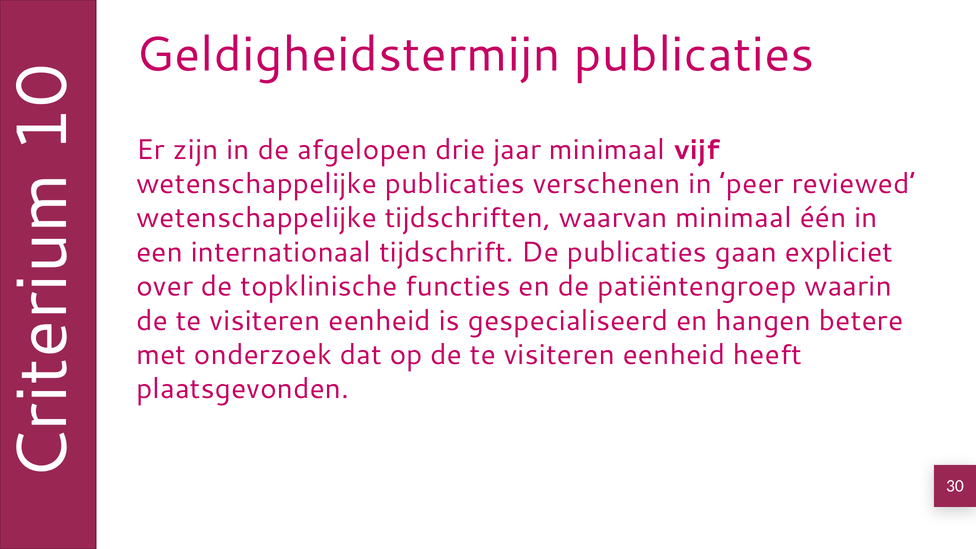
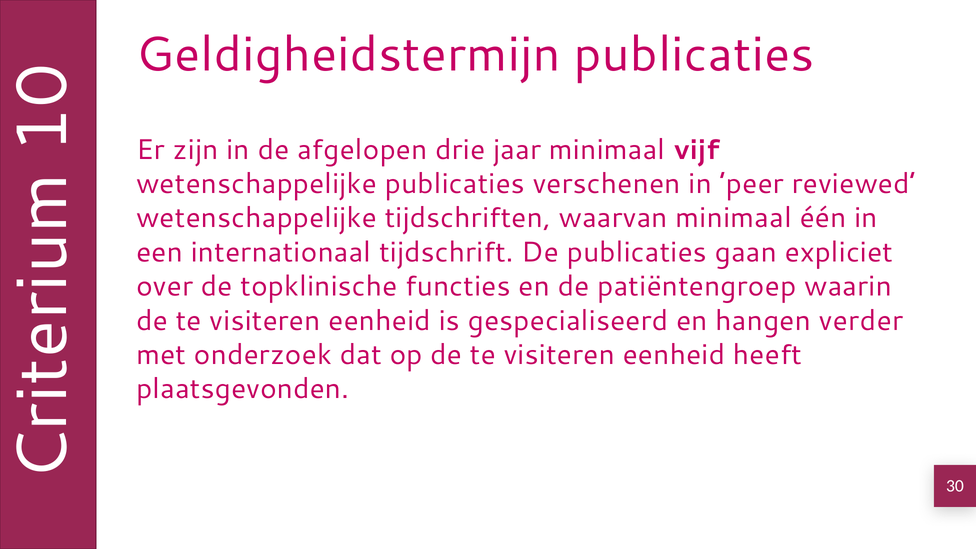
betere: betere -> verder
